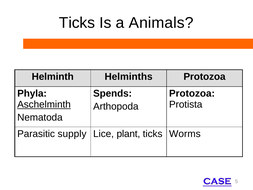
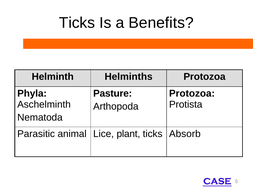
Animals: Animals -> Benefits
Spends: Spends -> Pasture
Aschelminth underline: present -> none
supply: supply -> animal
Worms: Worms -> Absorb
